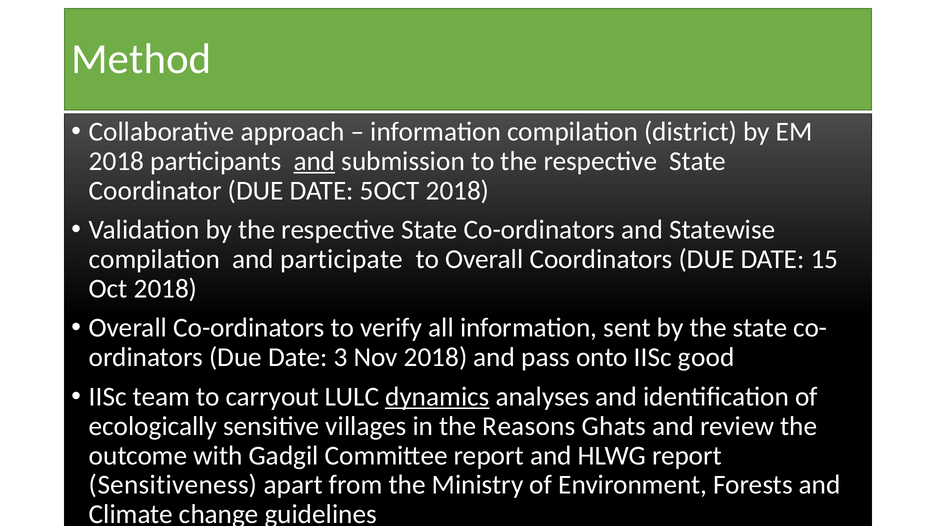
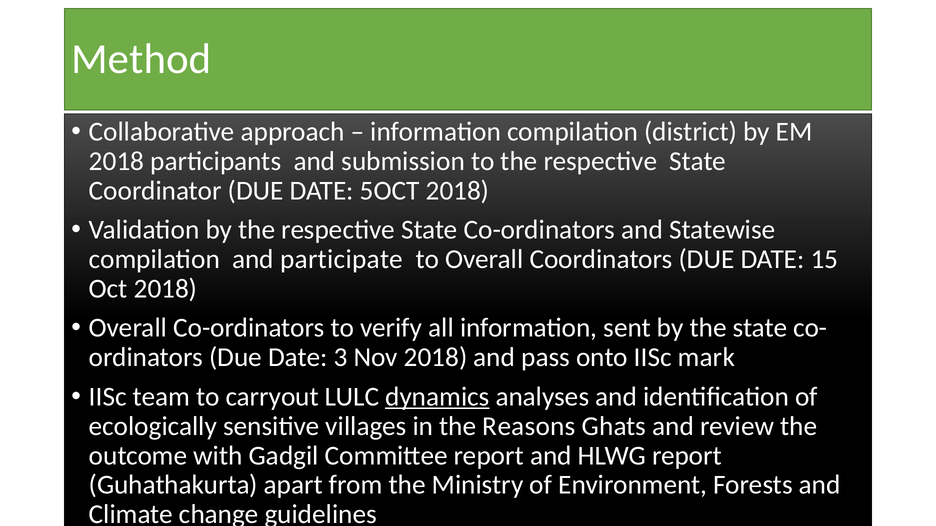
and at (314, 161) underline: present -> none
good: good -> mark
Sensitiveness: Sensitiveness -> Guhathakurta
